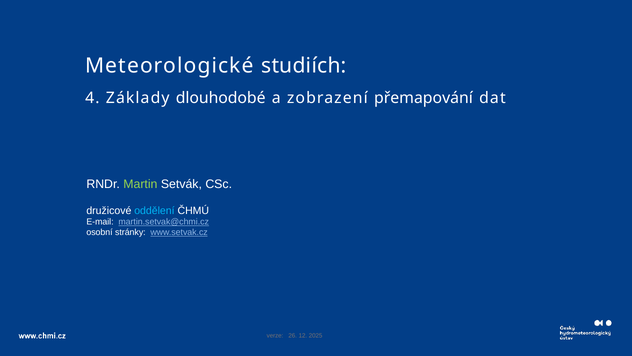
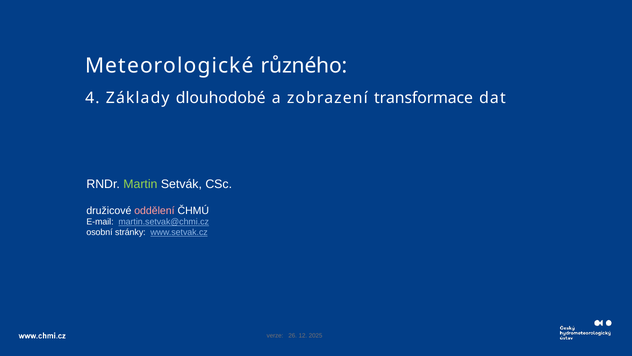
studiích: studiích -> různého
přemapování: přemapování -> transformace
oddělení colour: light blue -> pink
